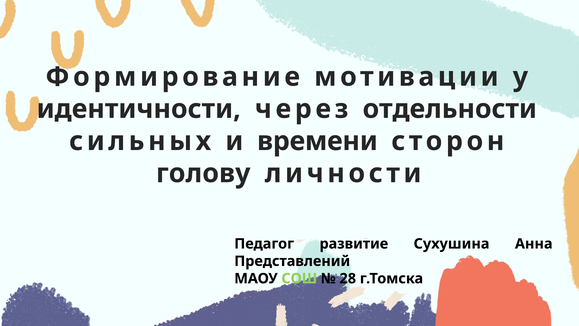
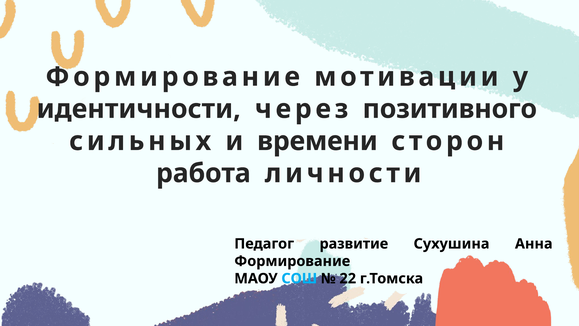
отдельности: отдельности -> позитивного
голову: голову -> работа
Представлений at (292, 261): Представлений -> Формирование
СОШ colour: light green -> light blue
28: 28 -> 22
